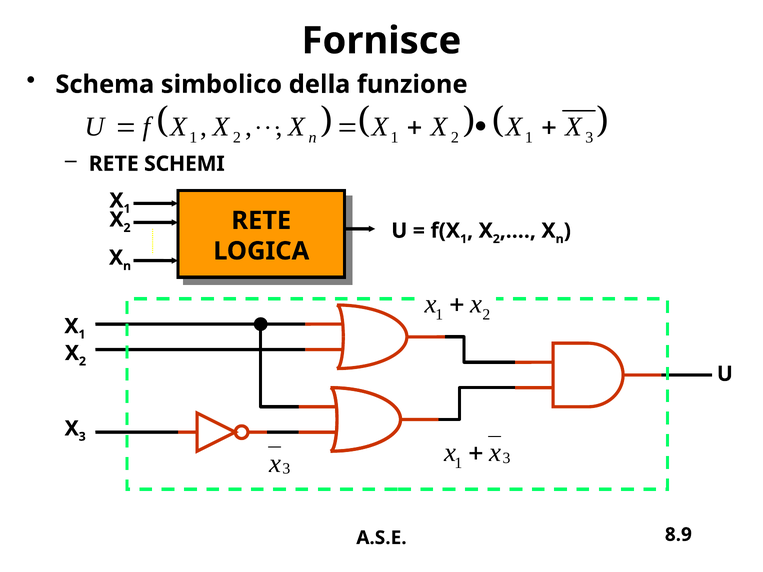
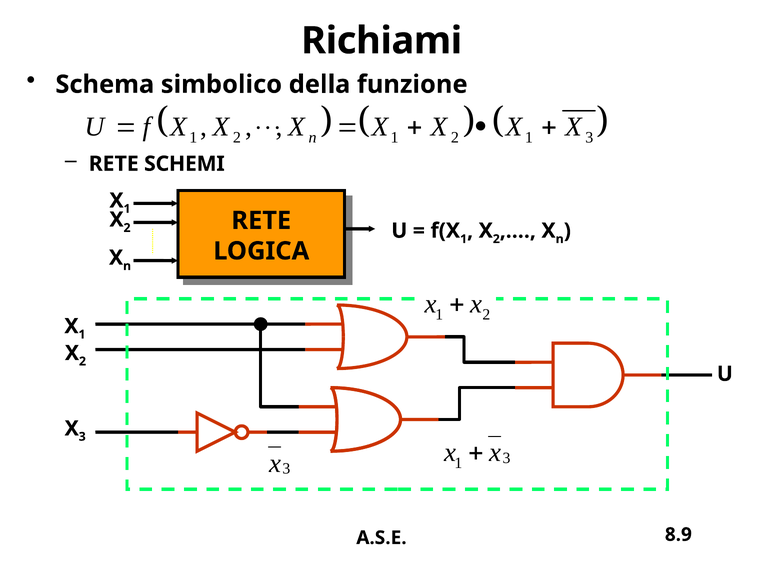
Fornisce: Fornisce -> Richiami
